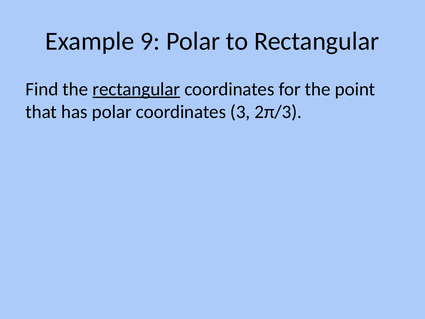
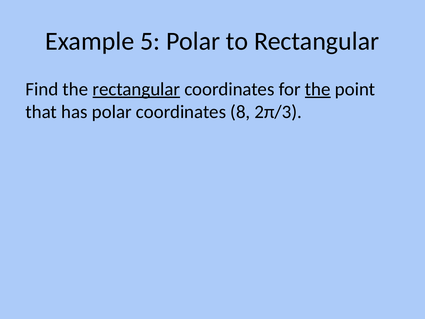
9: 9 -> 5
the at (318, 89) underline: none -> present
3: 3 -> 8
